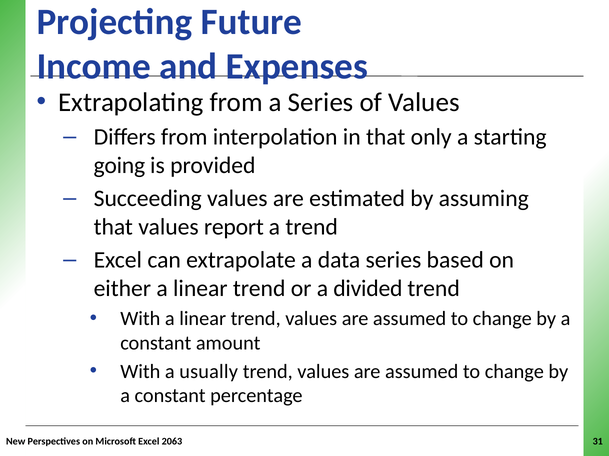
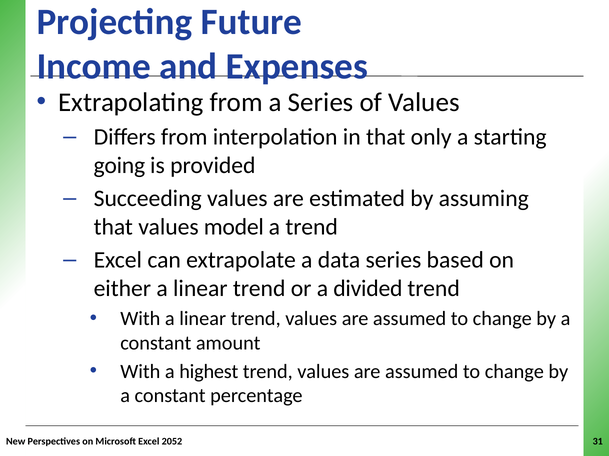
report: report -> model
usually: usually -> highest
2063: 2063 -> 2052
